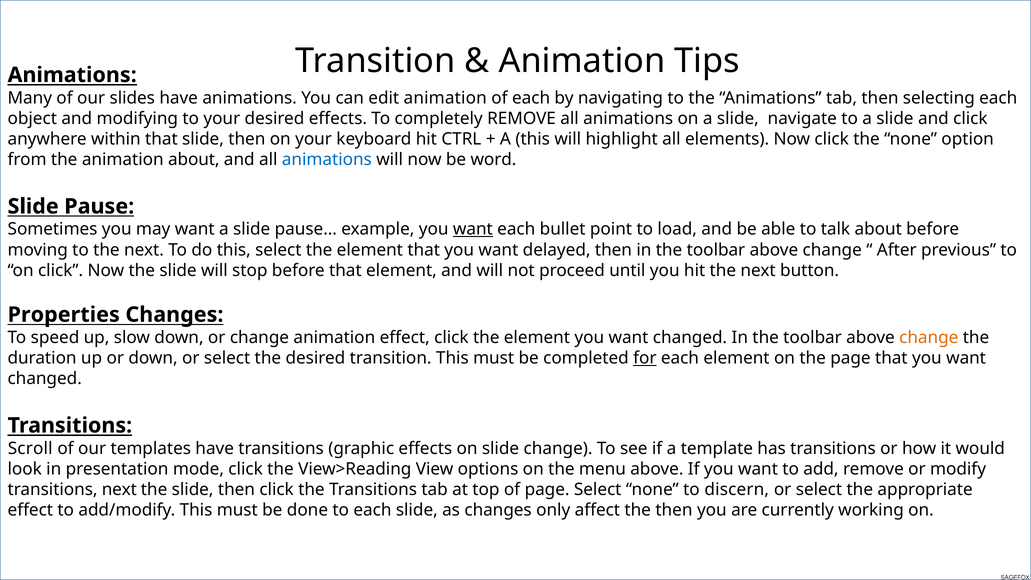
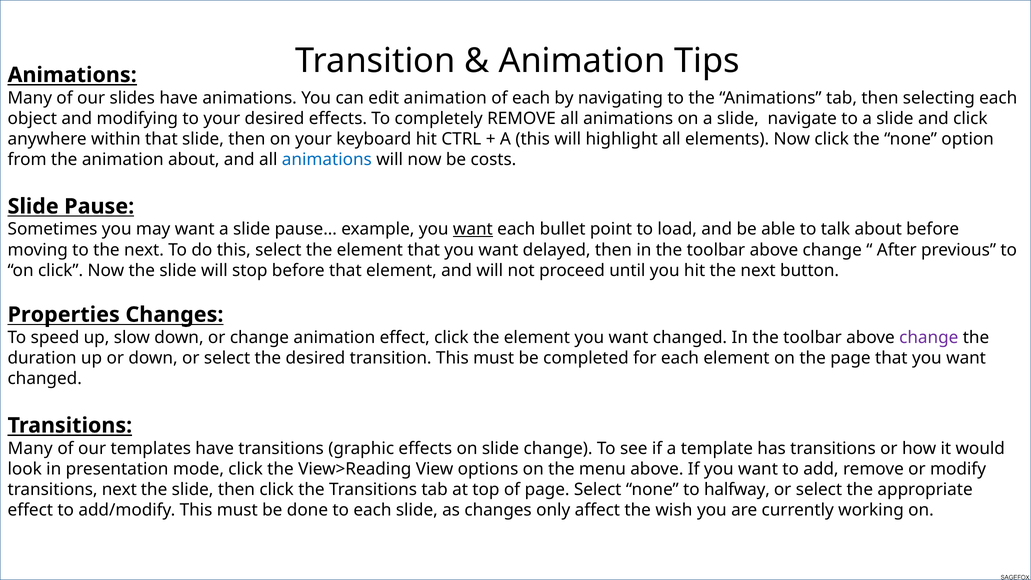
word: word -> costs
change at (929, 338) colour: orange -> purple
for underline: present -> none
Scroll at (30, 448): Scroll -> Many
discern: discern -> halfway
the then: then -> wish
